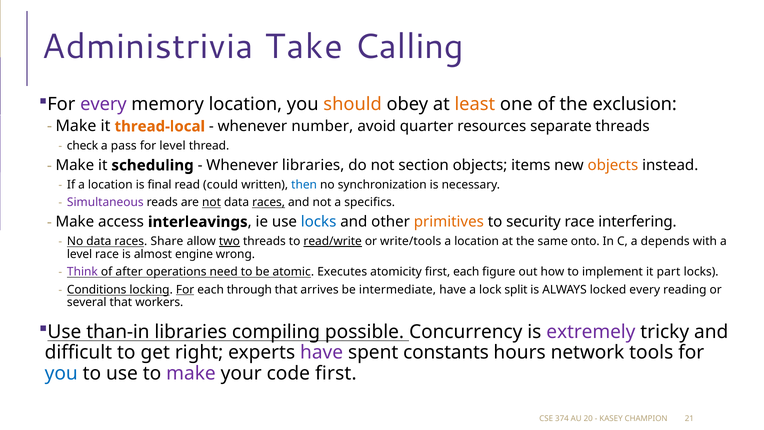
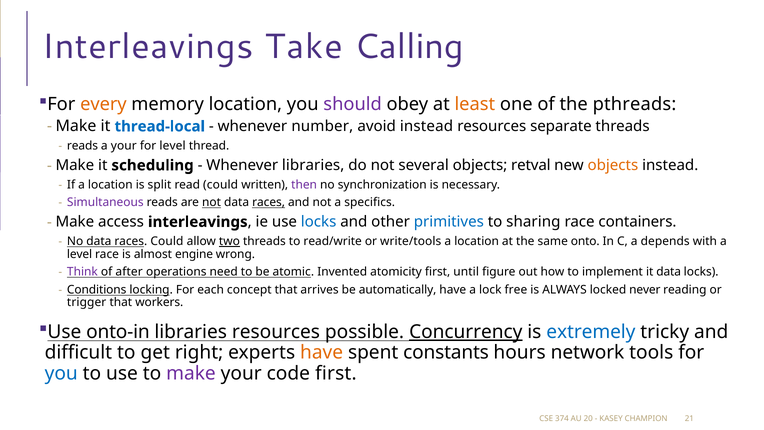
Administrivia at (148, 47): Administrivia -> Interleavings
every at (103, 104) colour: purple -> orange
should colour: orange -> purple
exclusion: exclusion -> pthreads
thread-local colour: orange -> blue
avoid quarter: quarter -> instead
check at (82, 146): check -> reads
a pass: pass -> your
section: section -> several
items: items -> retval
final: final -> split
then colour: blue -> purple
primitives colour: orange -> blue
security: security -> sharing
interfering: interfering -> containers
races Share: Share -> Could
read/write underline: present -> none
Executes: Executes -> Invented
first each: each -> until
it part: part -> data
For at (185, 289) underline: present -> none
through: through -> concept
intermediate: intermediate -> automatically
split: split -> free
locked every: every -> never
several: several -> trigger
than-in: than-in -> onto-in
libraries compiling: compiling -> resources
Concurrency underline: none -> present
extremely colour: purple -> blue
have at (322, 352) colour: purple -> orange
